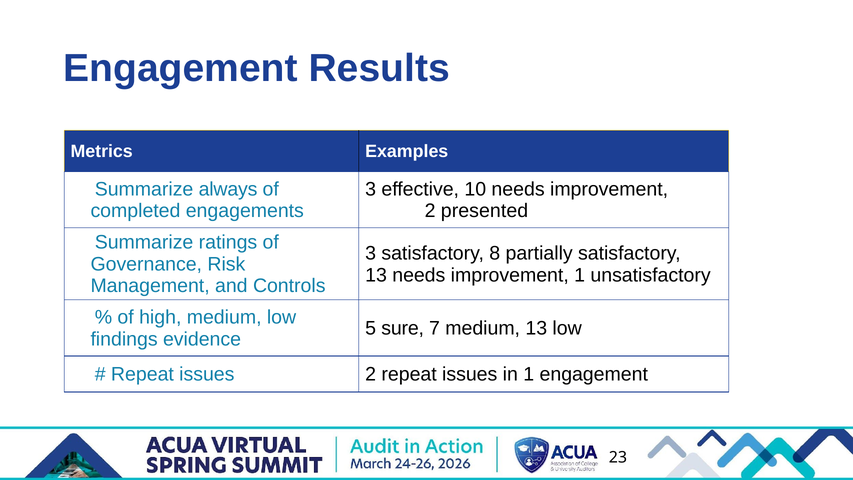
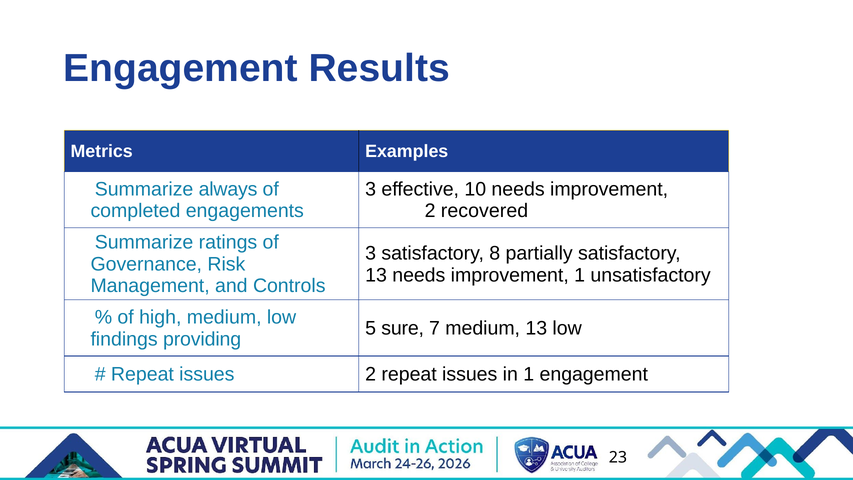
presented: presented -> recovered
evidence: evidence -> providing
